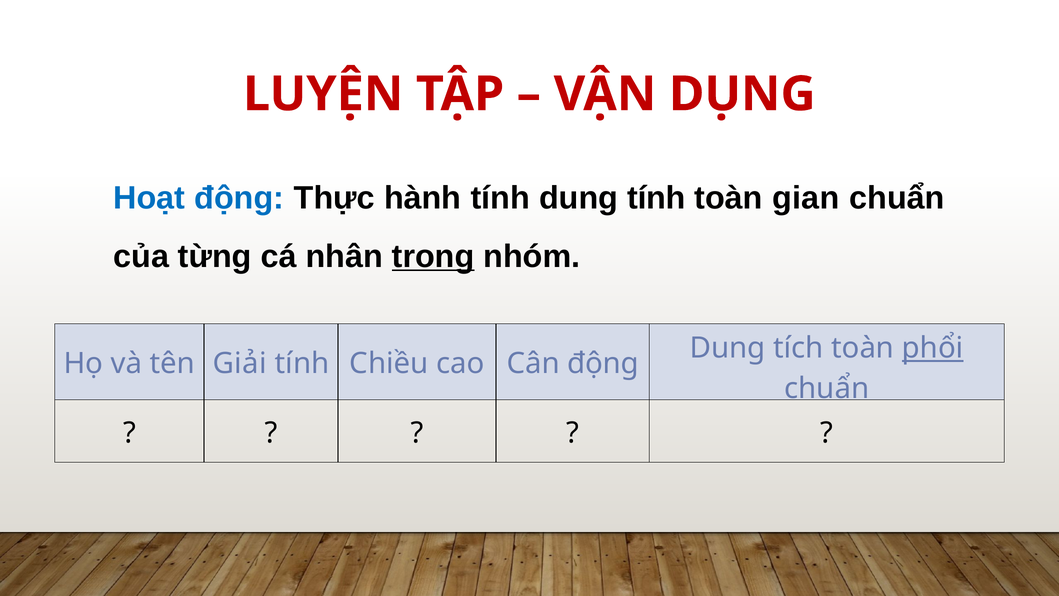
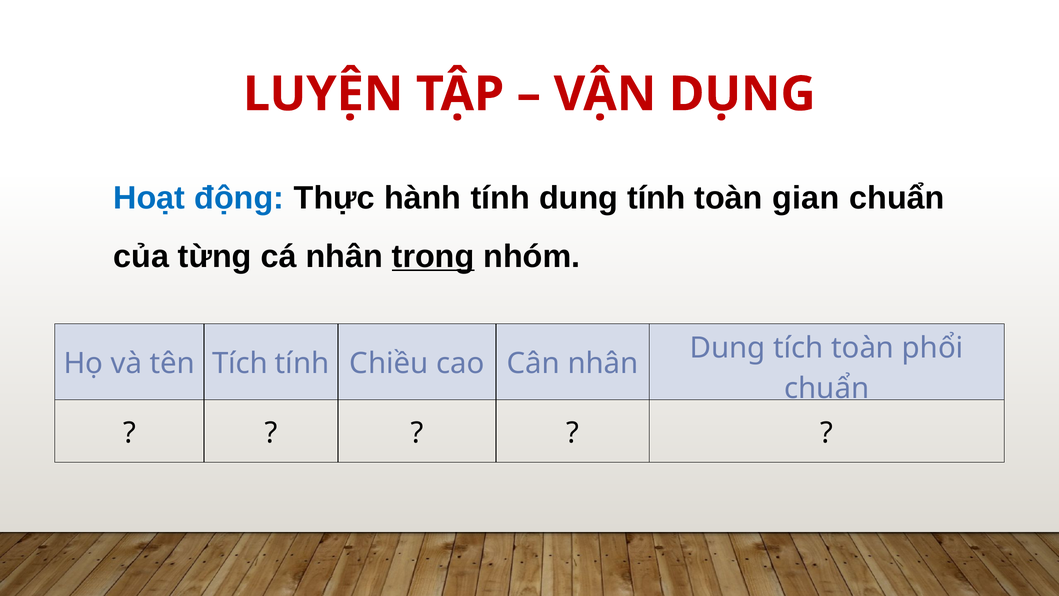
phổi underline: present -> none
tên Giải: Giải -> Tích
Cân động: động -> nhân
